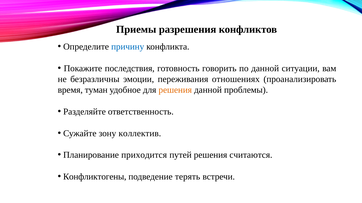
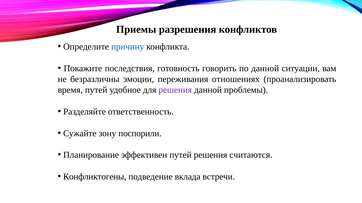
время туман: туман -> путей
решения at (175, 90) colour: orange -> purple
коллектив: коллектив -> поспорили
приходится: приходится -> эффективен
терять: терять -> вклада
